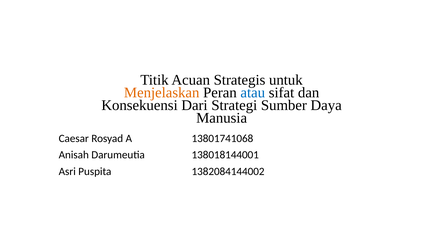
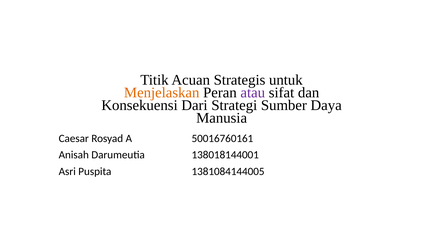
atau colour: blue -> purple
13801741068: 13801741068 -> 50016760161
1382084144002: 1382084144002 -> 1381084144005
